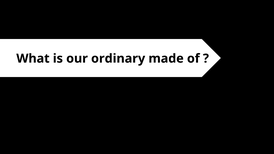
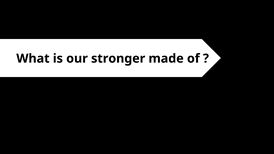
ordinary: ordinary -> stronger
